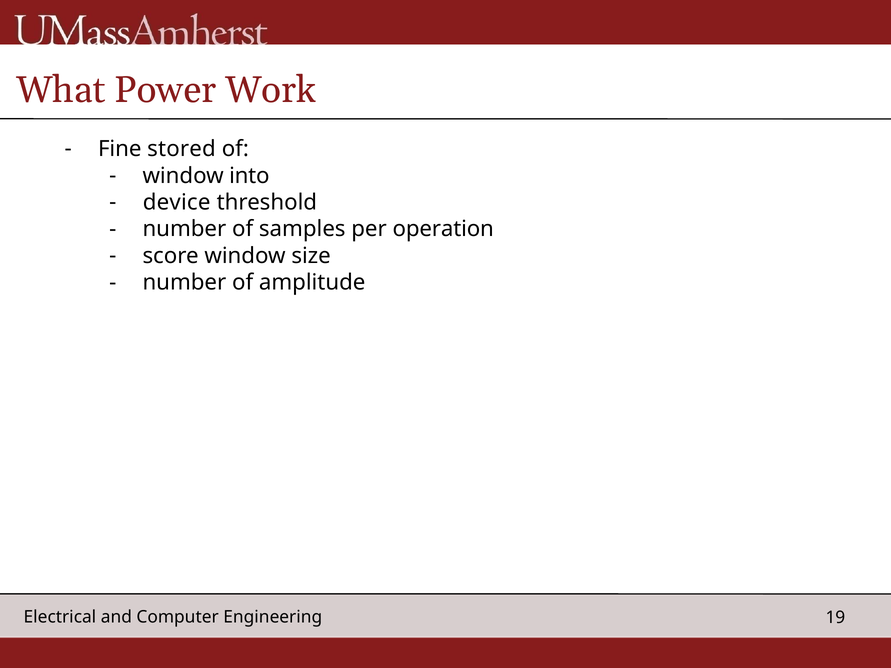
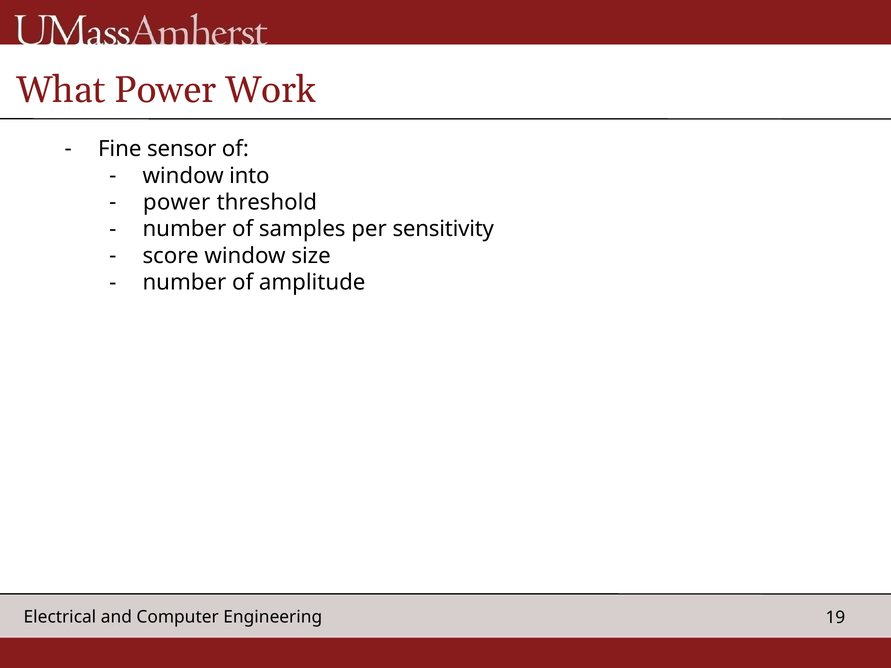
stored: stored -> sensor
device at (177, 202): device -> power
operation: operation -> sensitivity
